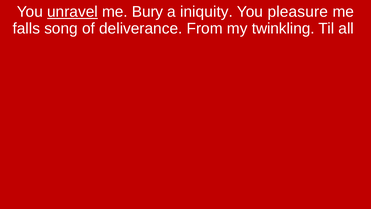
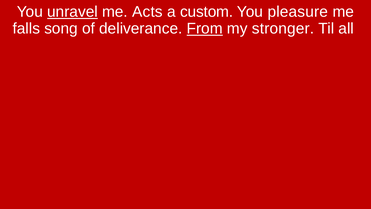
Bury: Bury -> Acts
iniquity: iniquity -> custom
From underline: none -> present
twinkling: twinkling -> stronger
